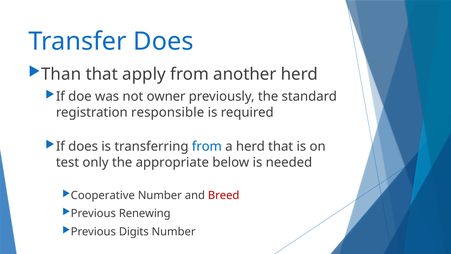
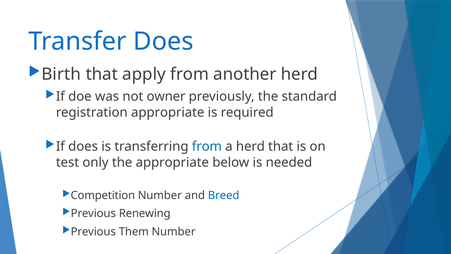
Than: Than -> Birth
registration responsible: responsible -> appropriate
Cooperative: Cooperative -> Competition
Breed colour: red -> blue
Digits: Digits -> Them
